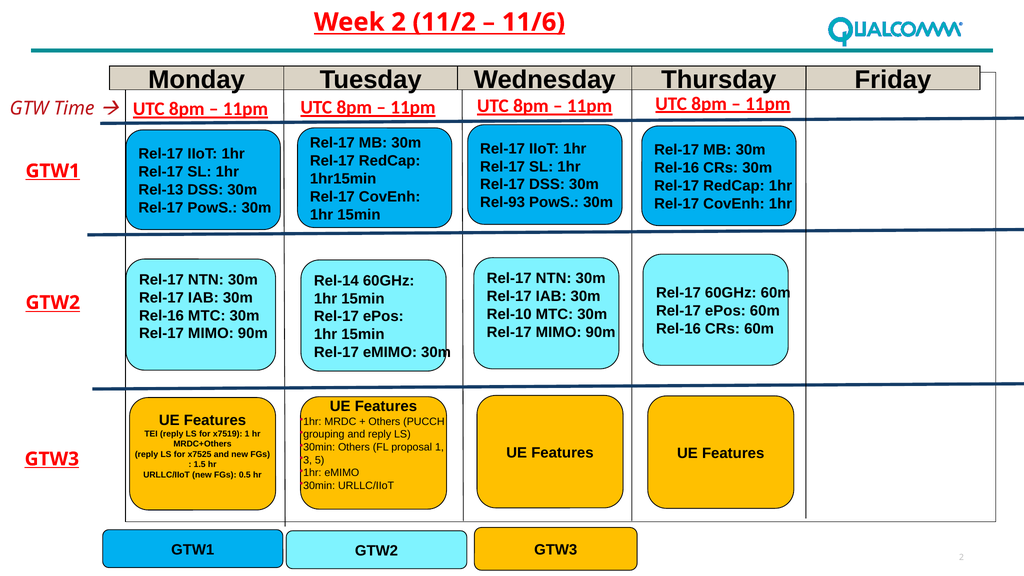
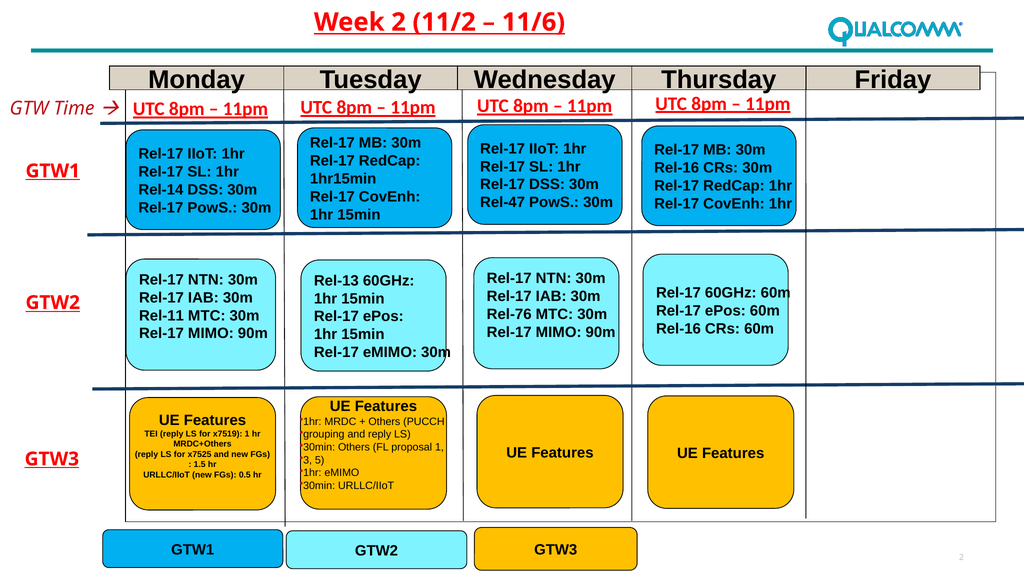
Rel-13: Rel-13 -> Rel-14
Rel-93: Rel-93 -> Rel-47
Rel-14: Rel-14 -> Rel-13
Rel-10: Rel-10 -> Rel-76
Rel-16 at (161, 316): Rel-16 -> Rel-11
